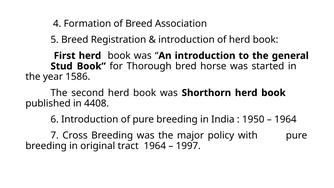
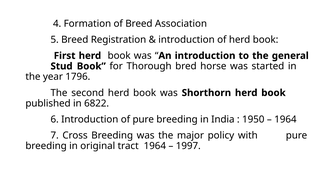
1586: 1586 -> 1796
4408: 4408 -> 6822
